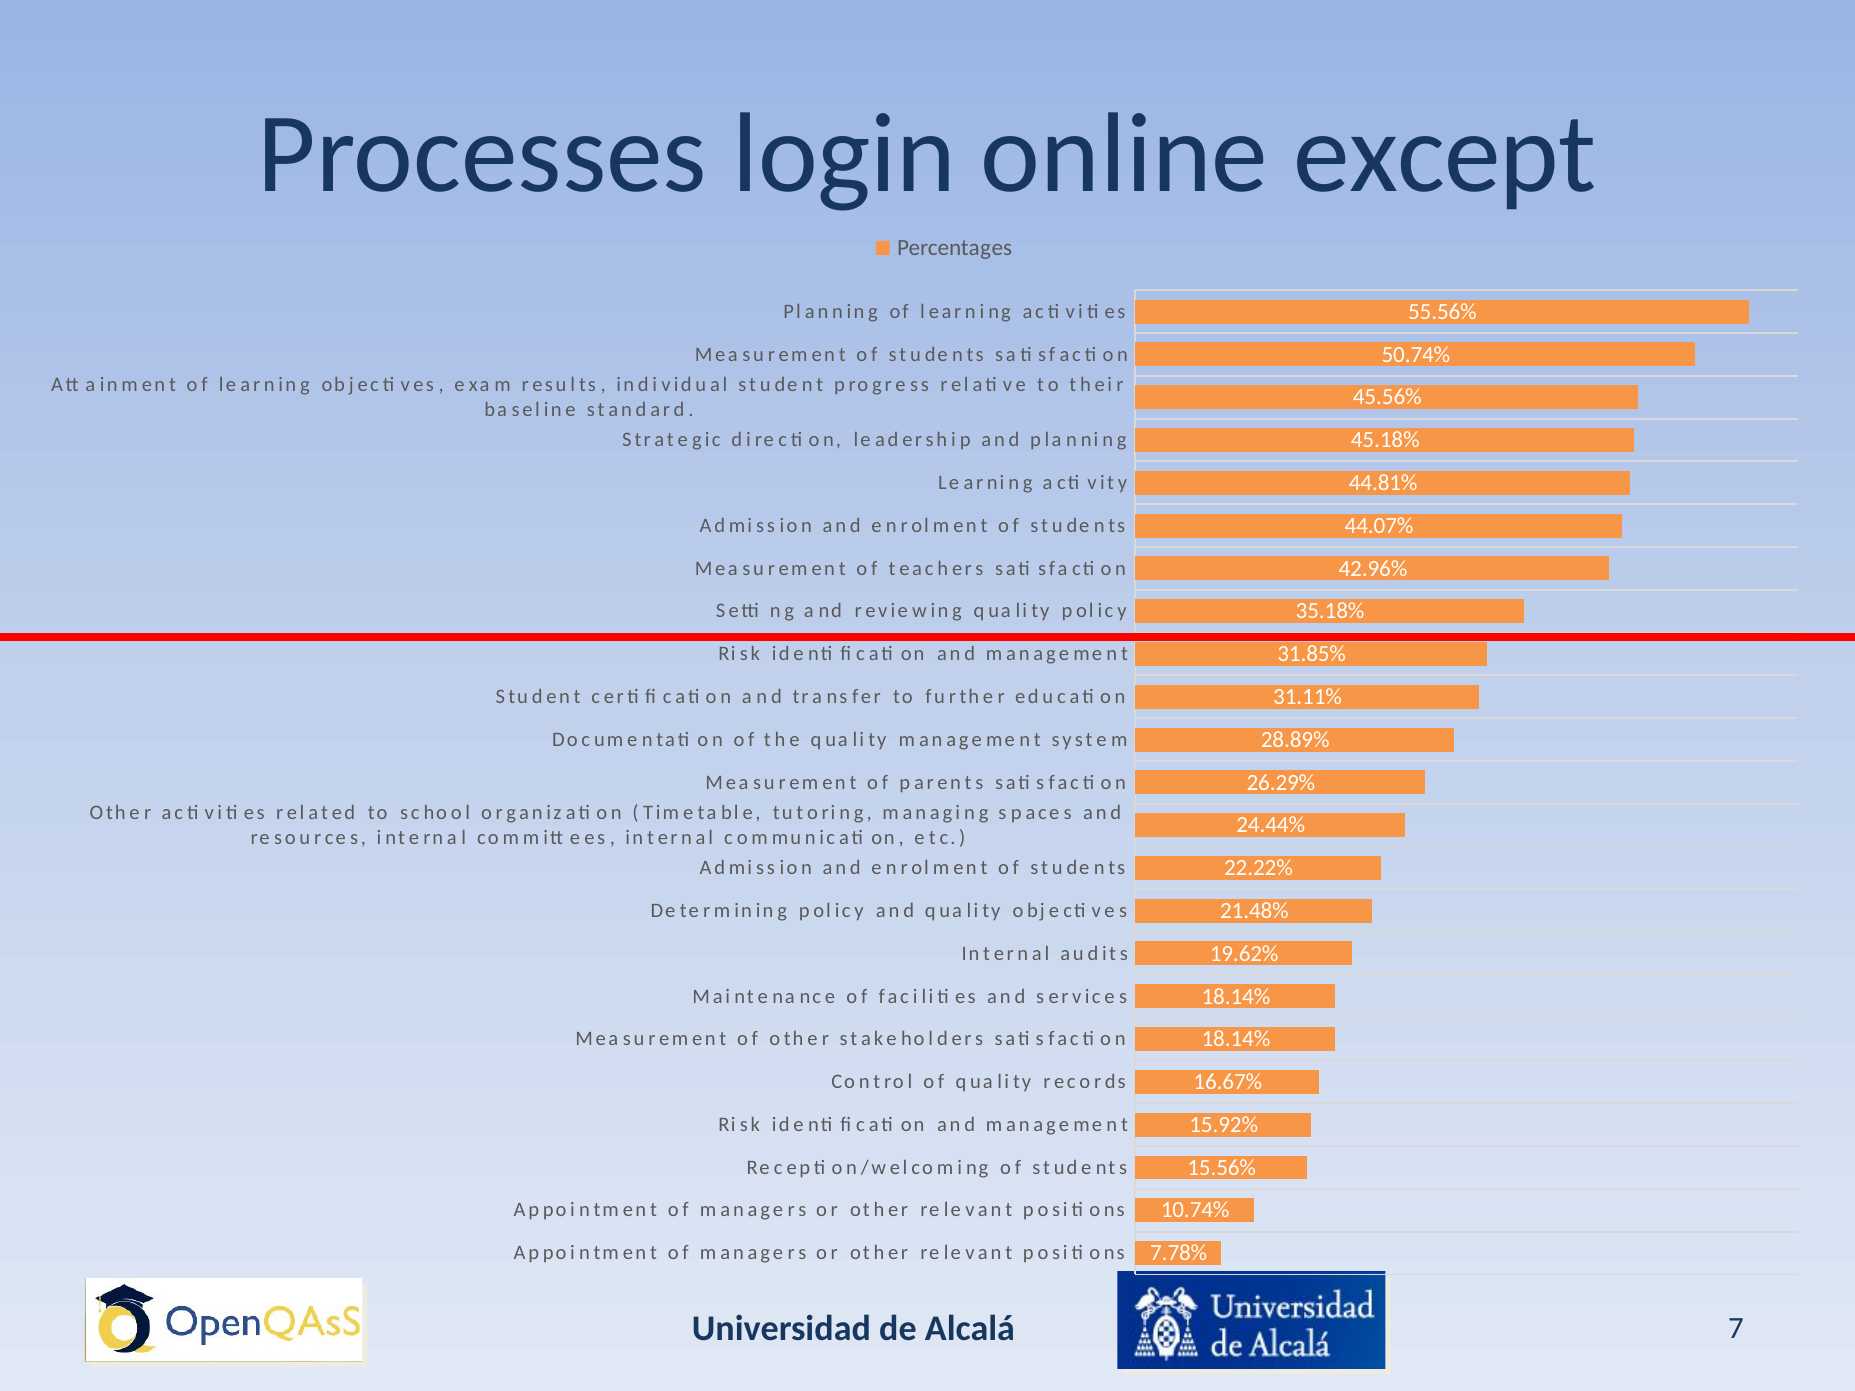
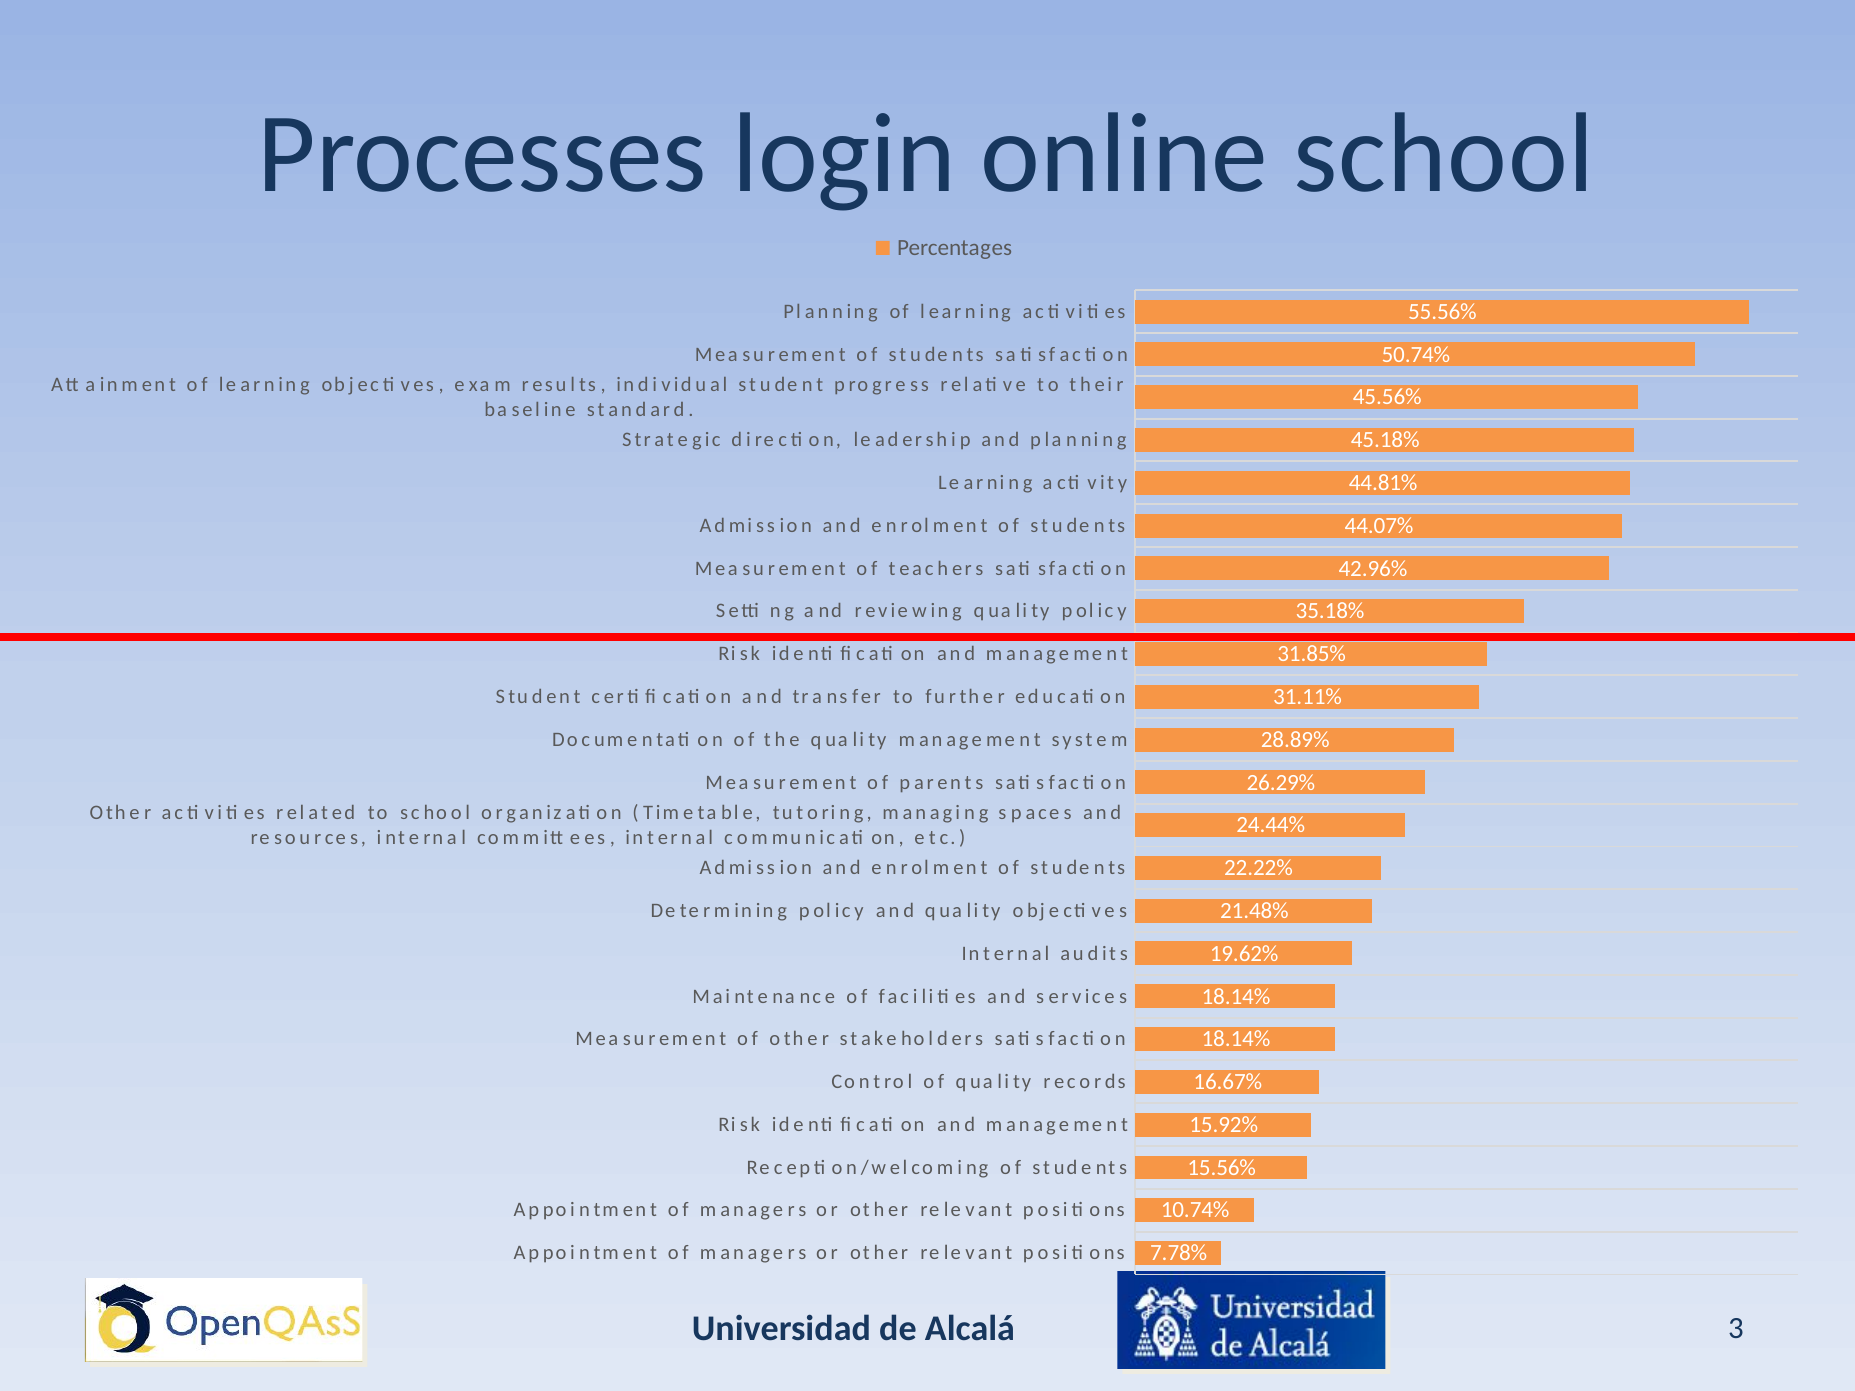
online except: except -> school
7: 7 -> 3
